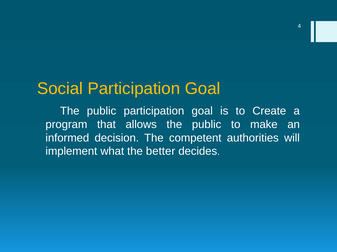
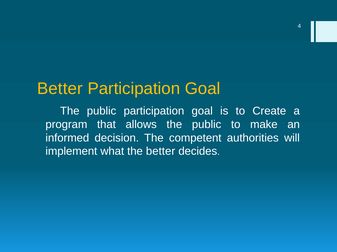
Social at (60, 89): Social -> Better
